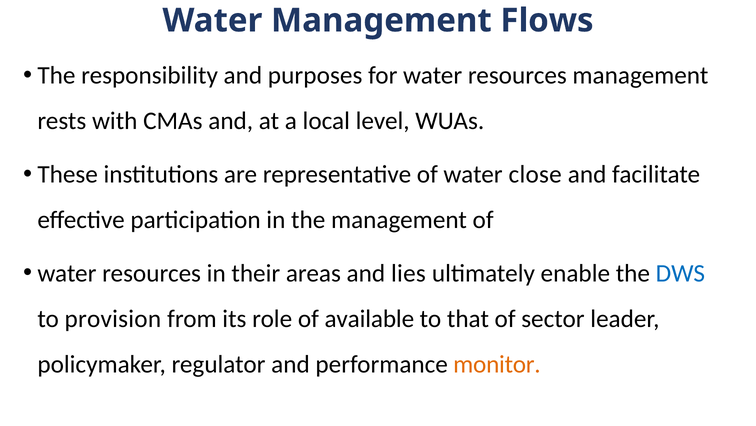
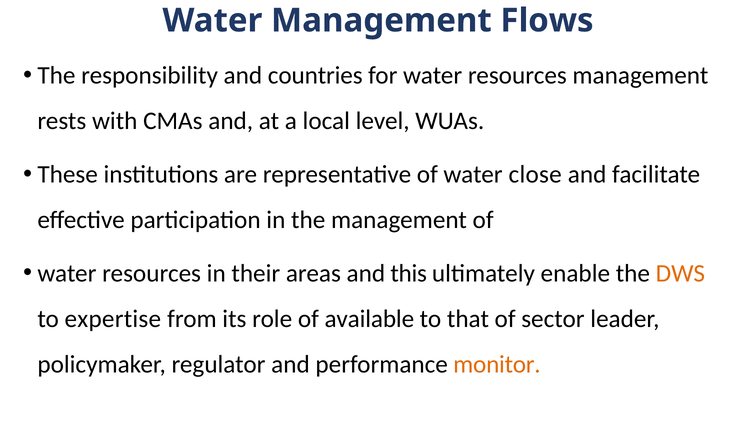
purposes: purposes -> countries
lies: lies -> this
DWS colour: blue -> orange
provision: provision -> expertise
